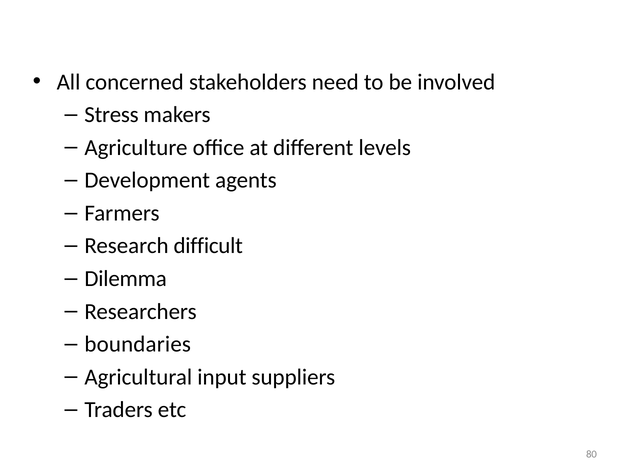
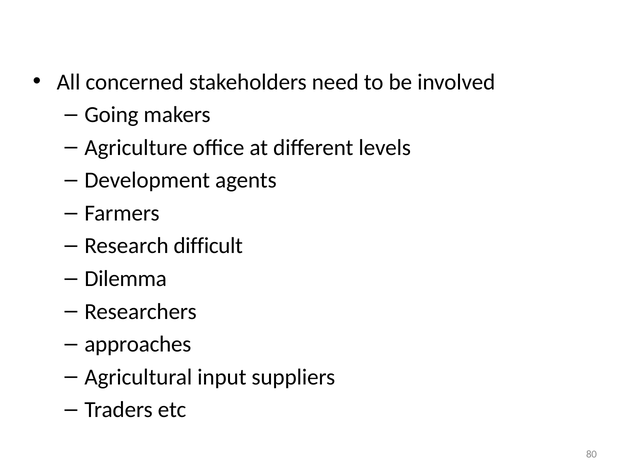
Stress: Stress -> Going
boundaries: boundaries -> approaches
